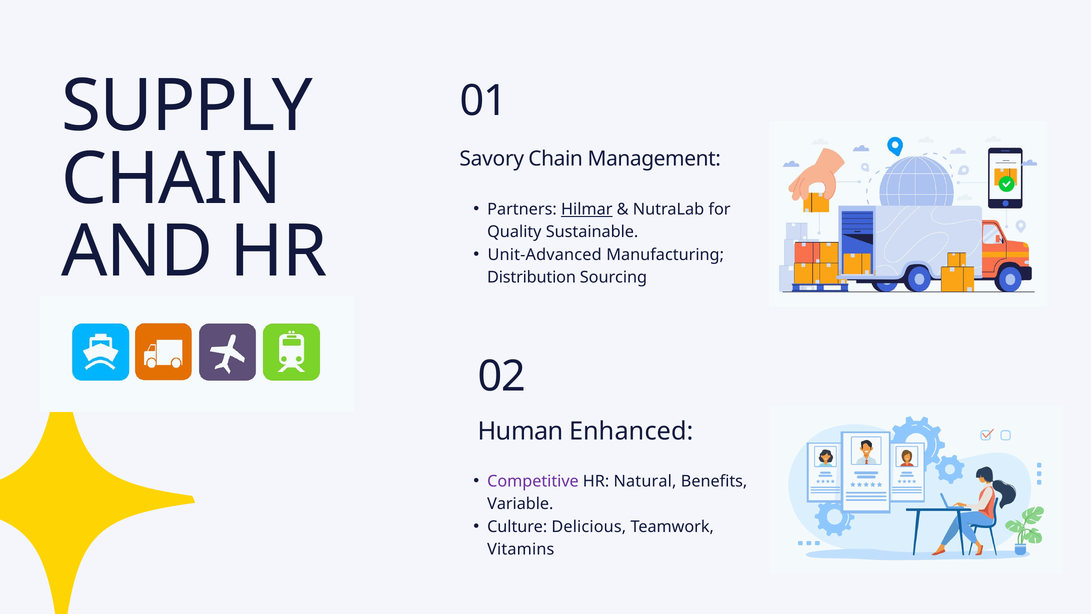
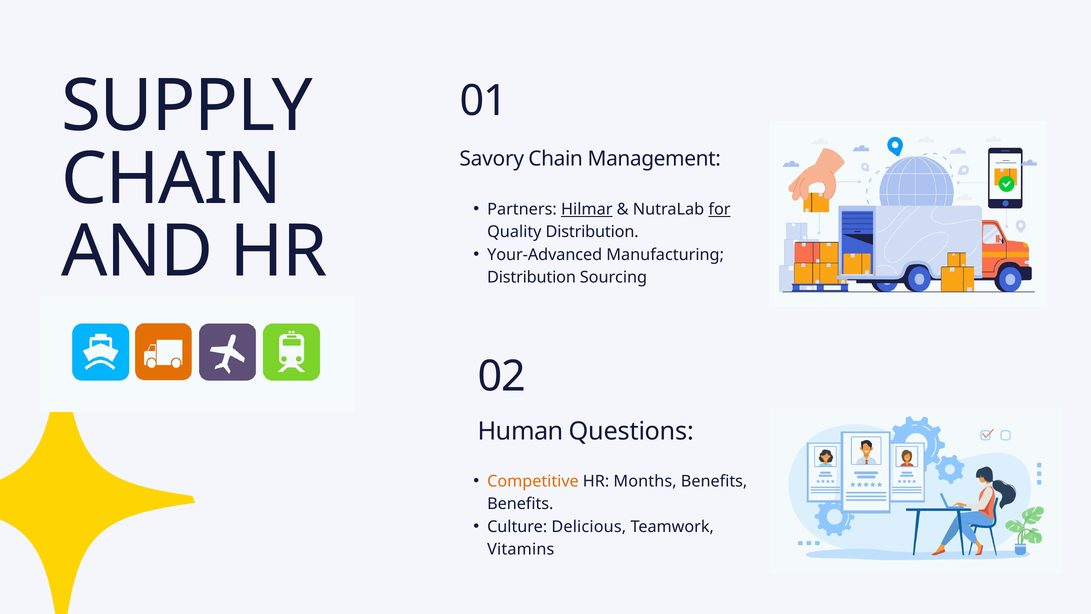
for underline: none -> present
Quality Sustainable: Sustainable -> Distribution
Unit-Advanced: Unit-Advanced -> Your-Advanced
Enhanced: Enhanced -> Questions
Competitive colour: purple -> orange
Natural: Natural -> Months
Variable at (520, 504): Variable -> Benefits
